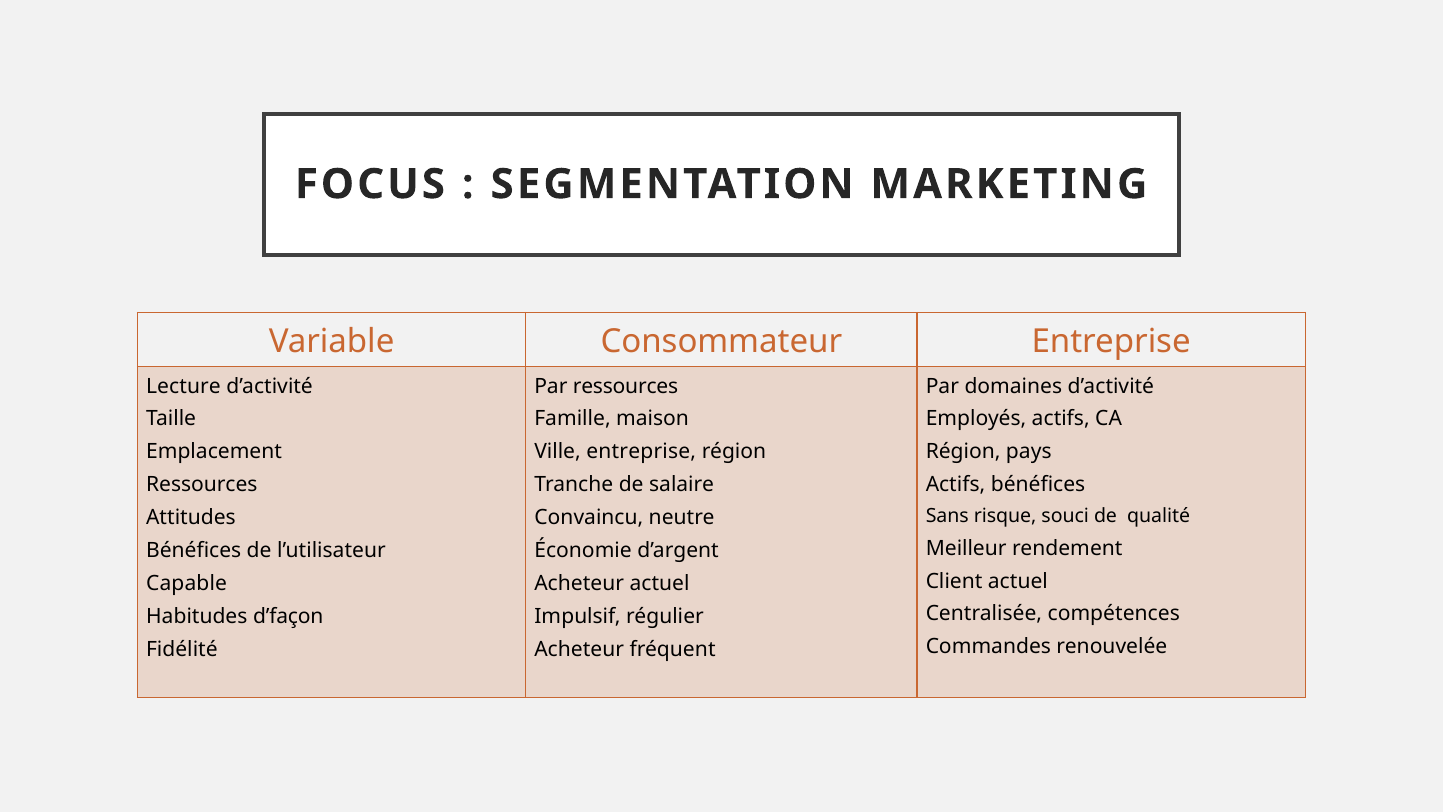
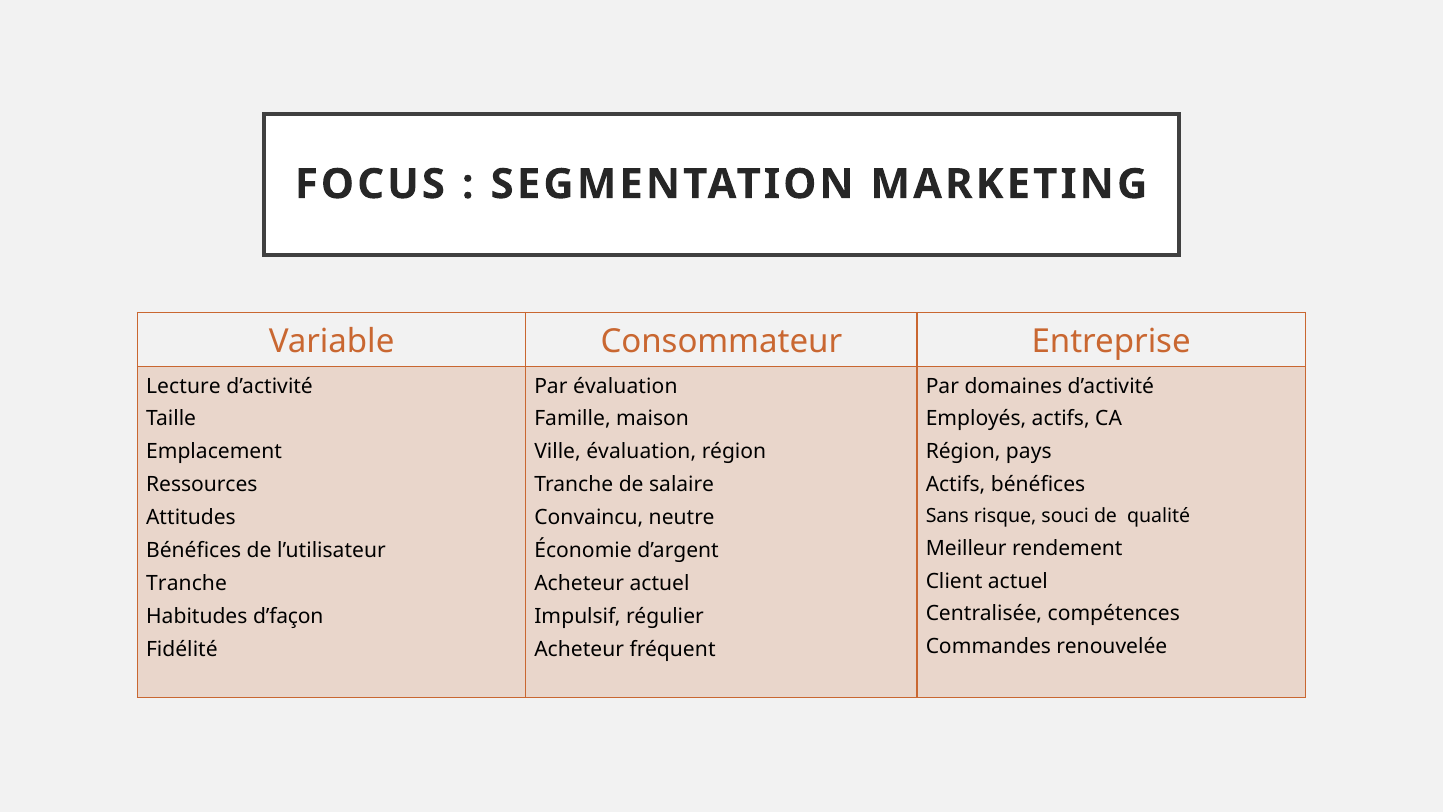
Par ressources: ressources -> évaluation
Ville entreprise: entreprise -> évaluation
Capable at (187, 583): Capable -> Tranche
